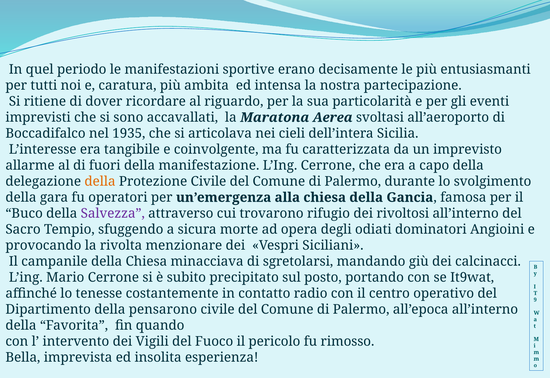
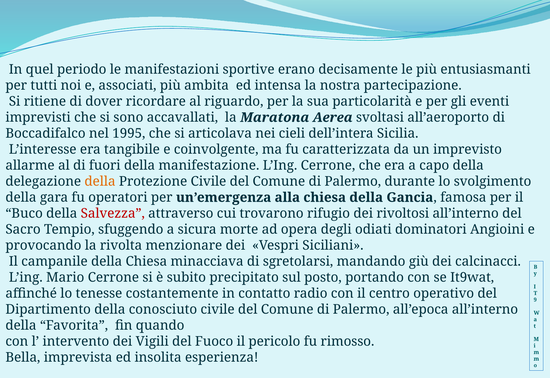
caratura: caratura -> associati
1935: 1935 -> 1995
Salvezza colour: purple -> red
pensarono: pensarono -> conosciuto
